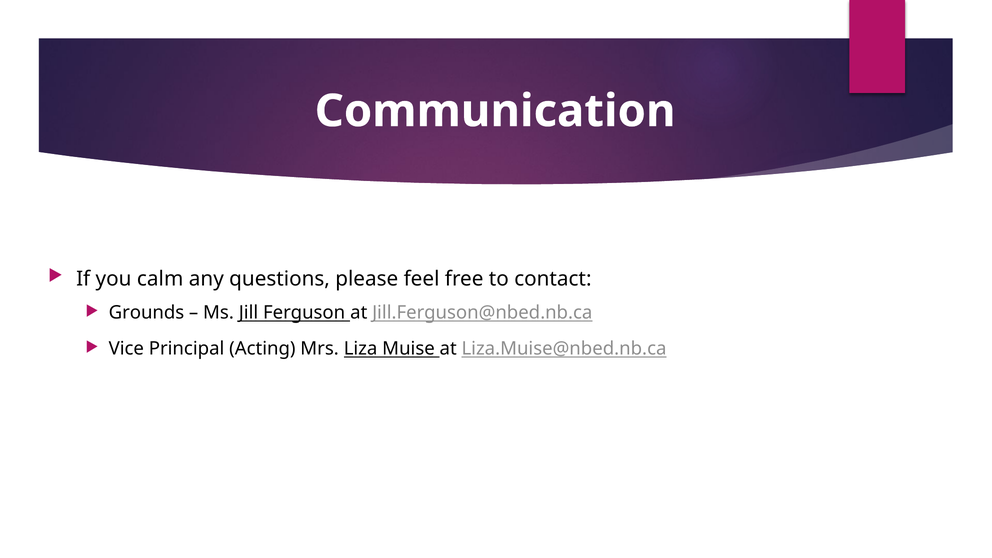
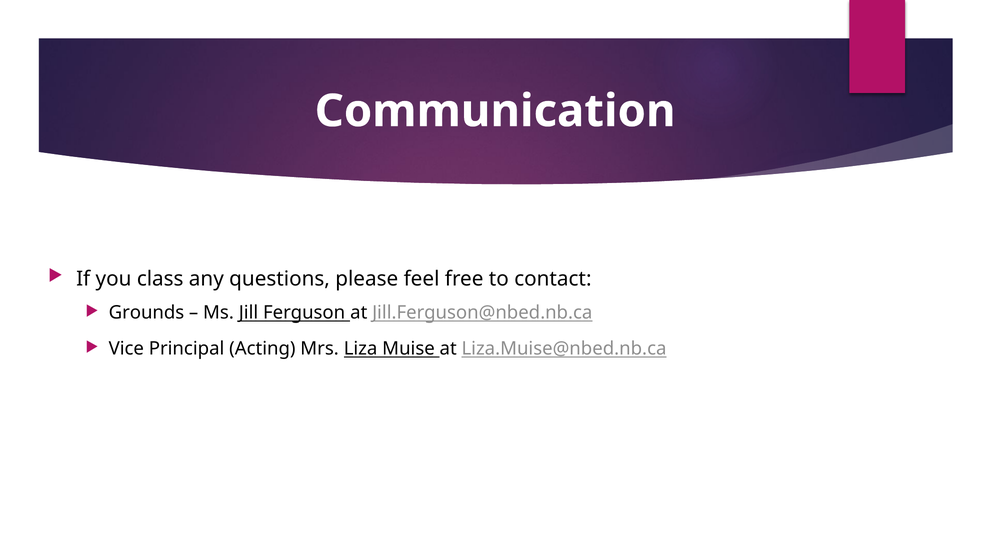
calm: calm -> class
